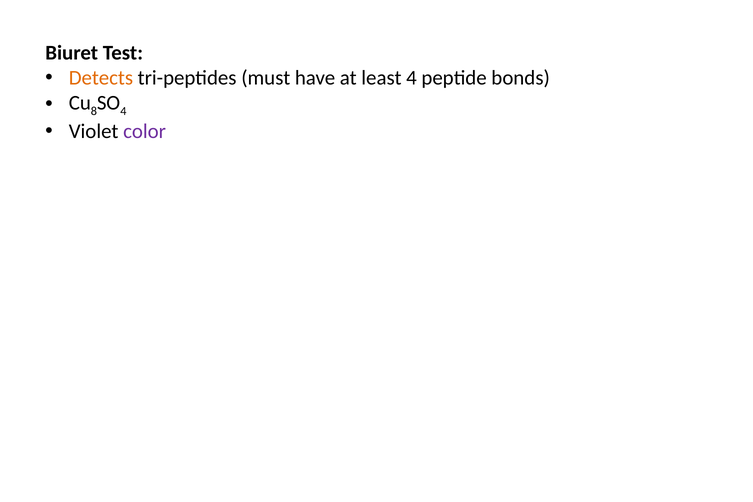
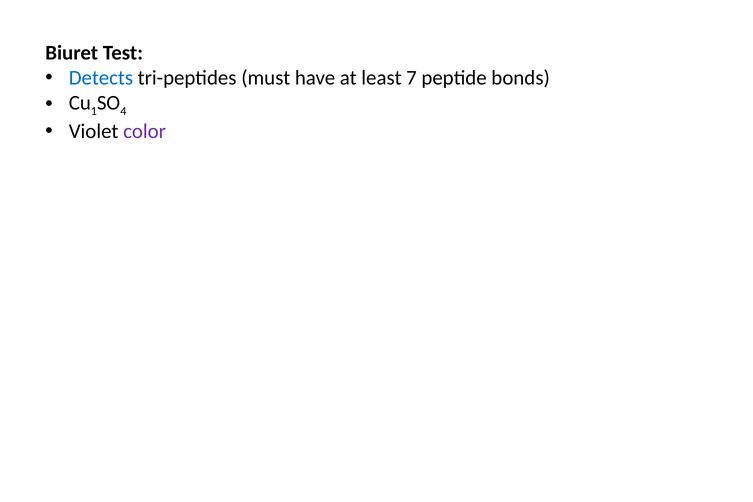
Detects colour: orange -> blue
least 4: 4 -> 7
8: 8 -> 1
